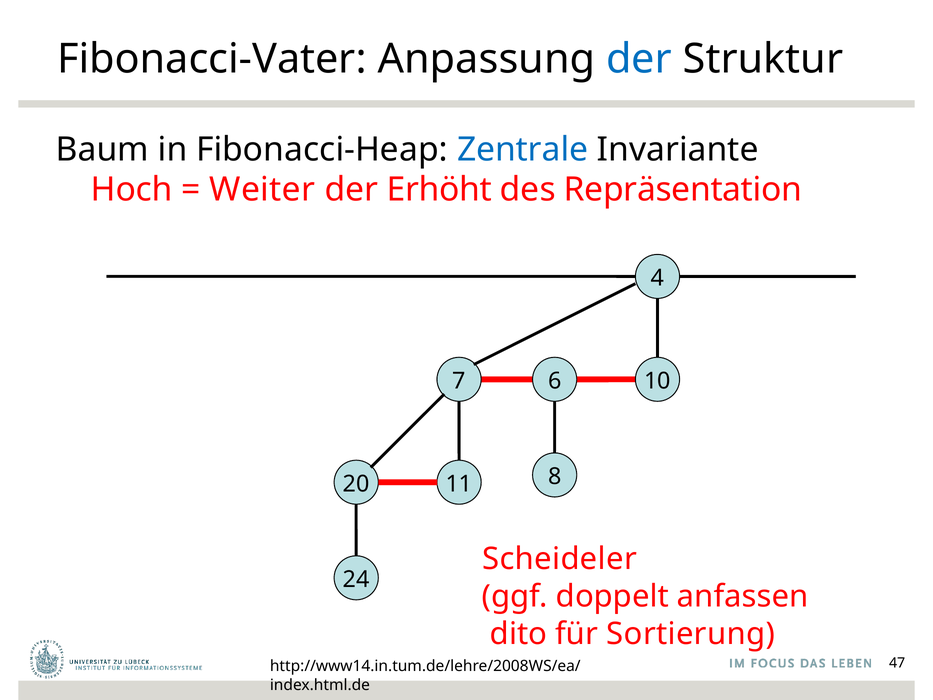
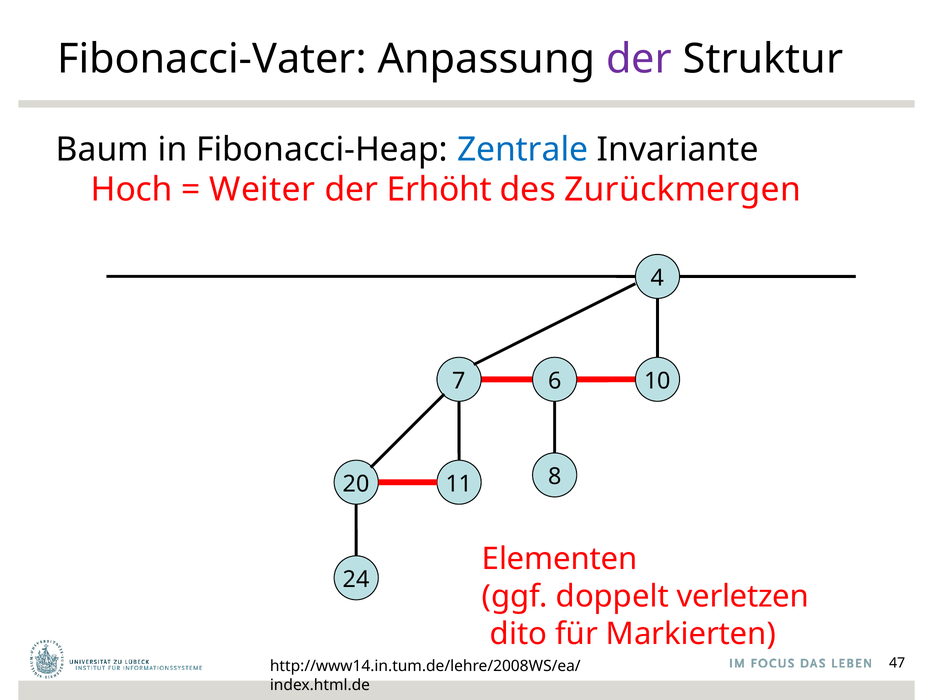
der at (639, 59) colour: blue -> purple
Repräsentation: Repräsentation -> Zurückmergen
Scheideler: Scheideler -> Elementen
anfassen: anfassen -> verletzen
Sortierung: Sortierung -> Markierten
